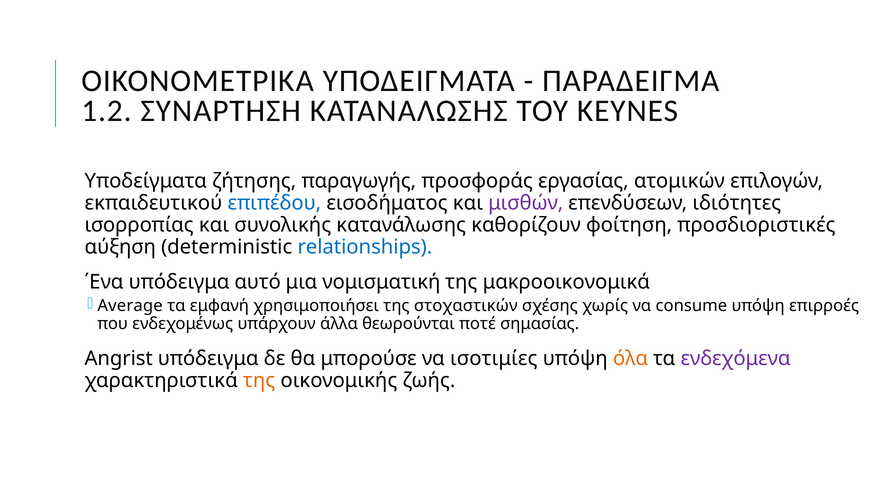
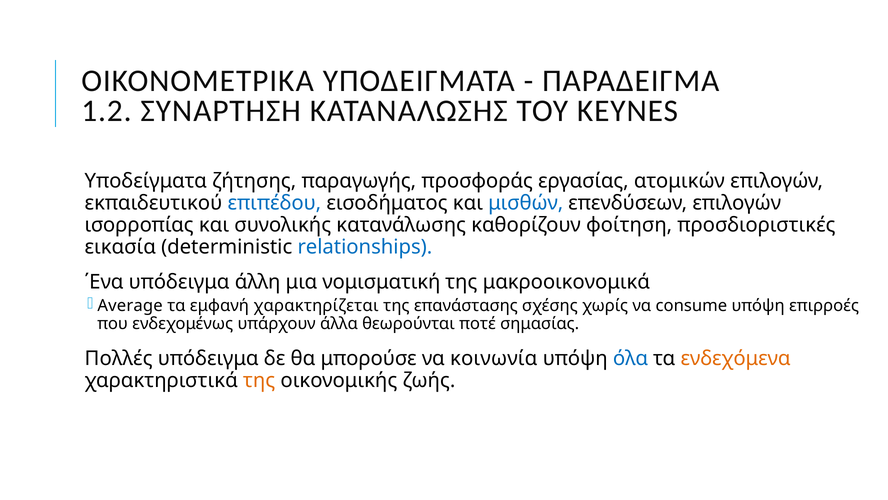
μισθών colour: purple -> blue
επενδύσεων ιδιότητες: ιδιότητες -> επιλογών
αύξηση: αύξηση -> εικασία
αυτό: αυτό -> άλλη
χρησιμοποιήσει: χρησιμοποιήσει -> χαρακτηρίζεται
στοχαστικών: στοχαστικών -> επανάστασης
Angrist: Angrist -> Πολλές
ισοτιμίες: ισοτιμίες -> κοινωνία
όλα colour: orange -> blue
ενδεχόμενα colour: purple -> orange
